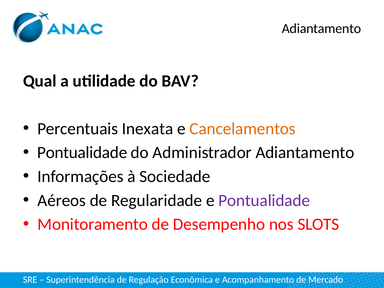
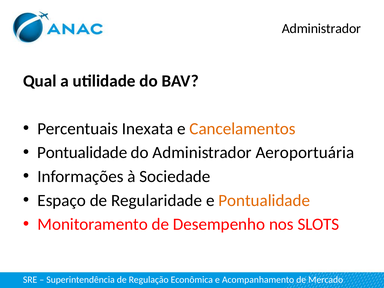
Adiantamento at (321, 29): Adiantamento -> Administrador
Administrador Adiantamento: Adiantamento -> Aeroportuária
Aéreos: Aéreos -> Espaço
Pontualidade at (264, 200) colour: purple -> orange
